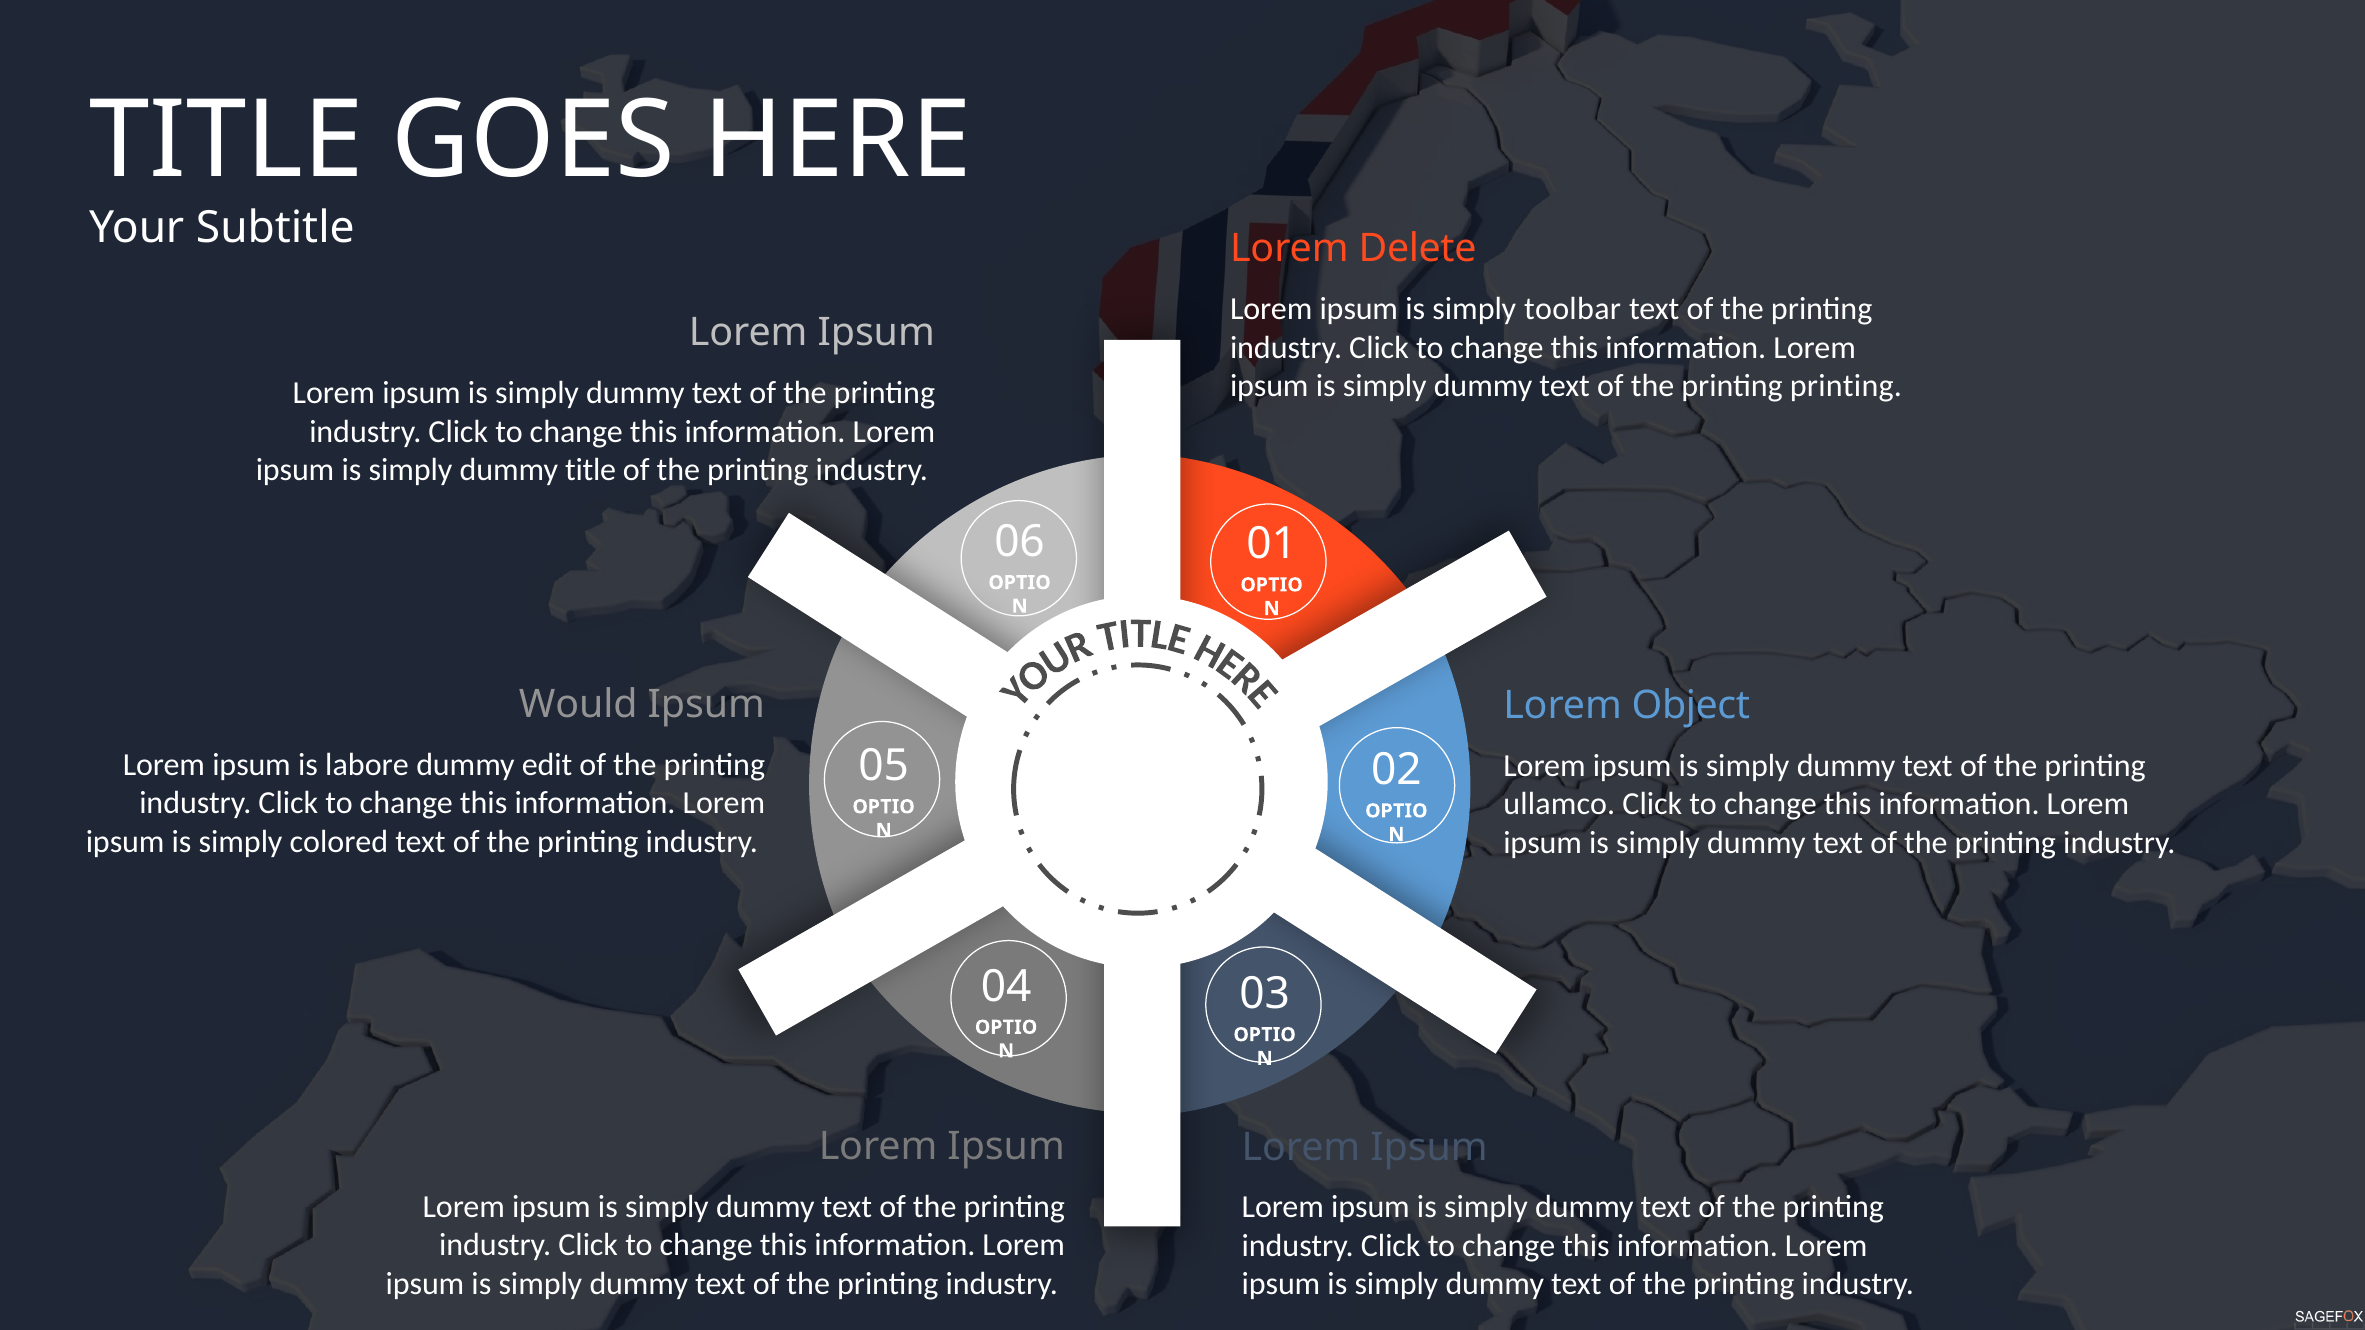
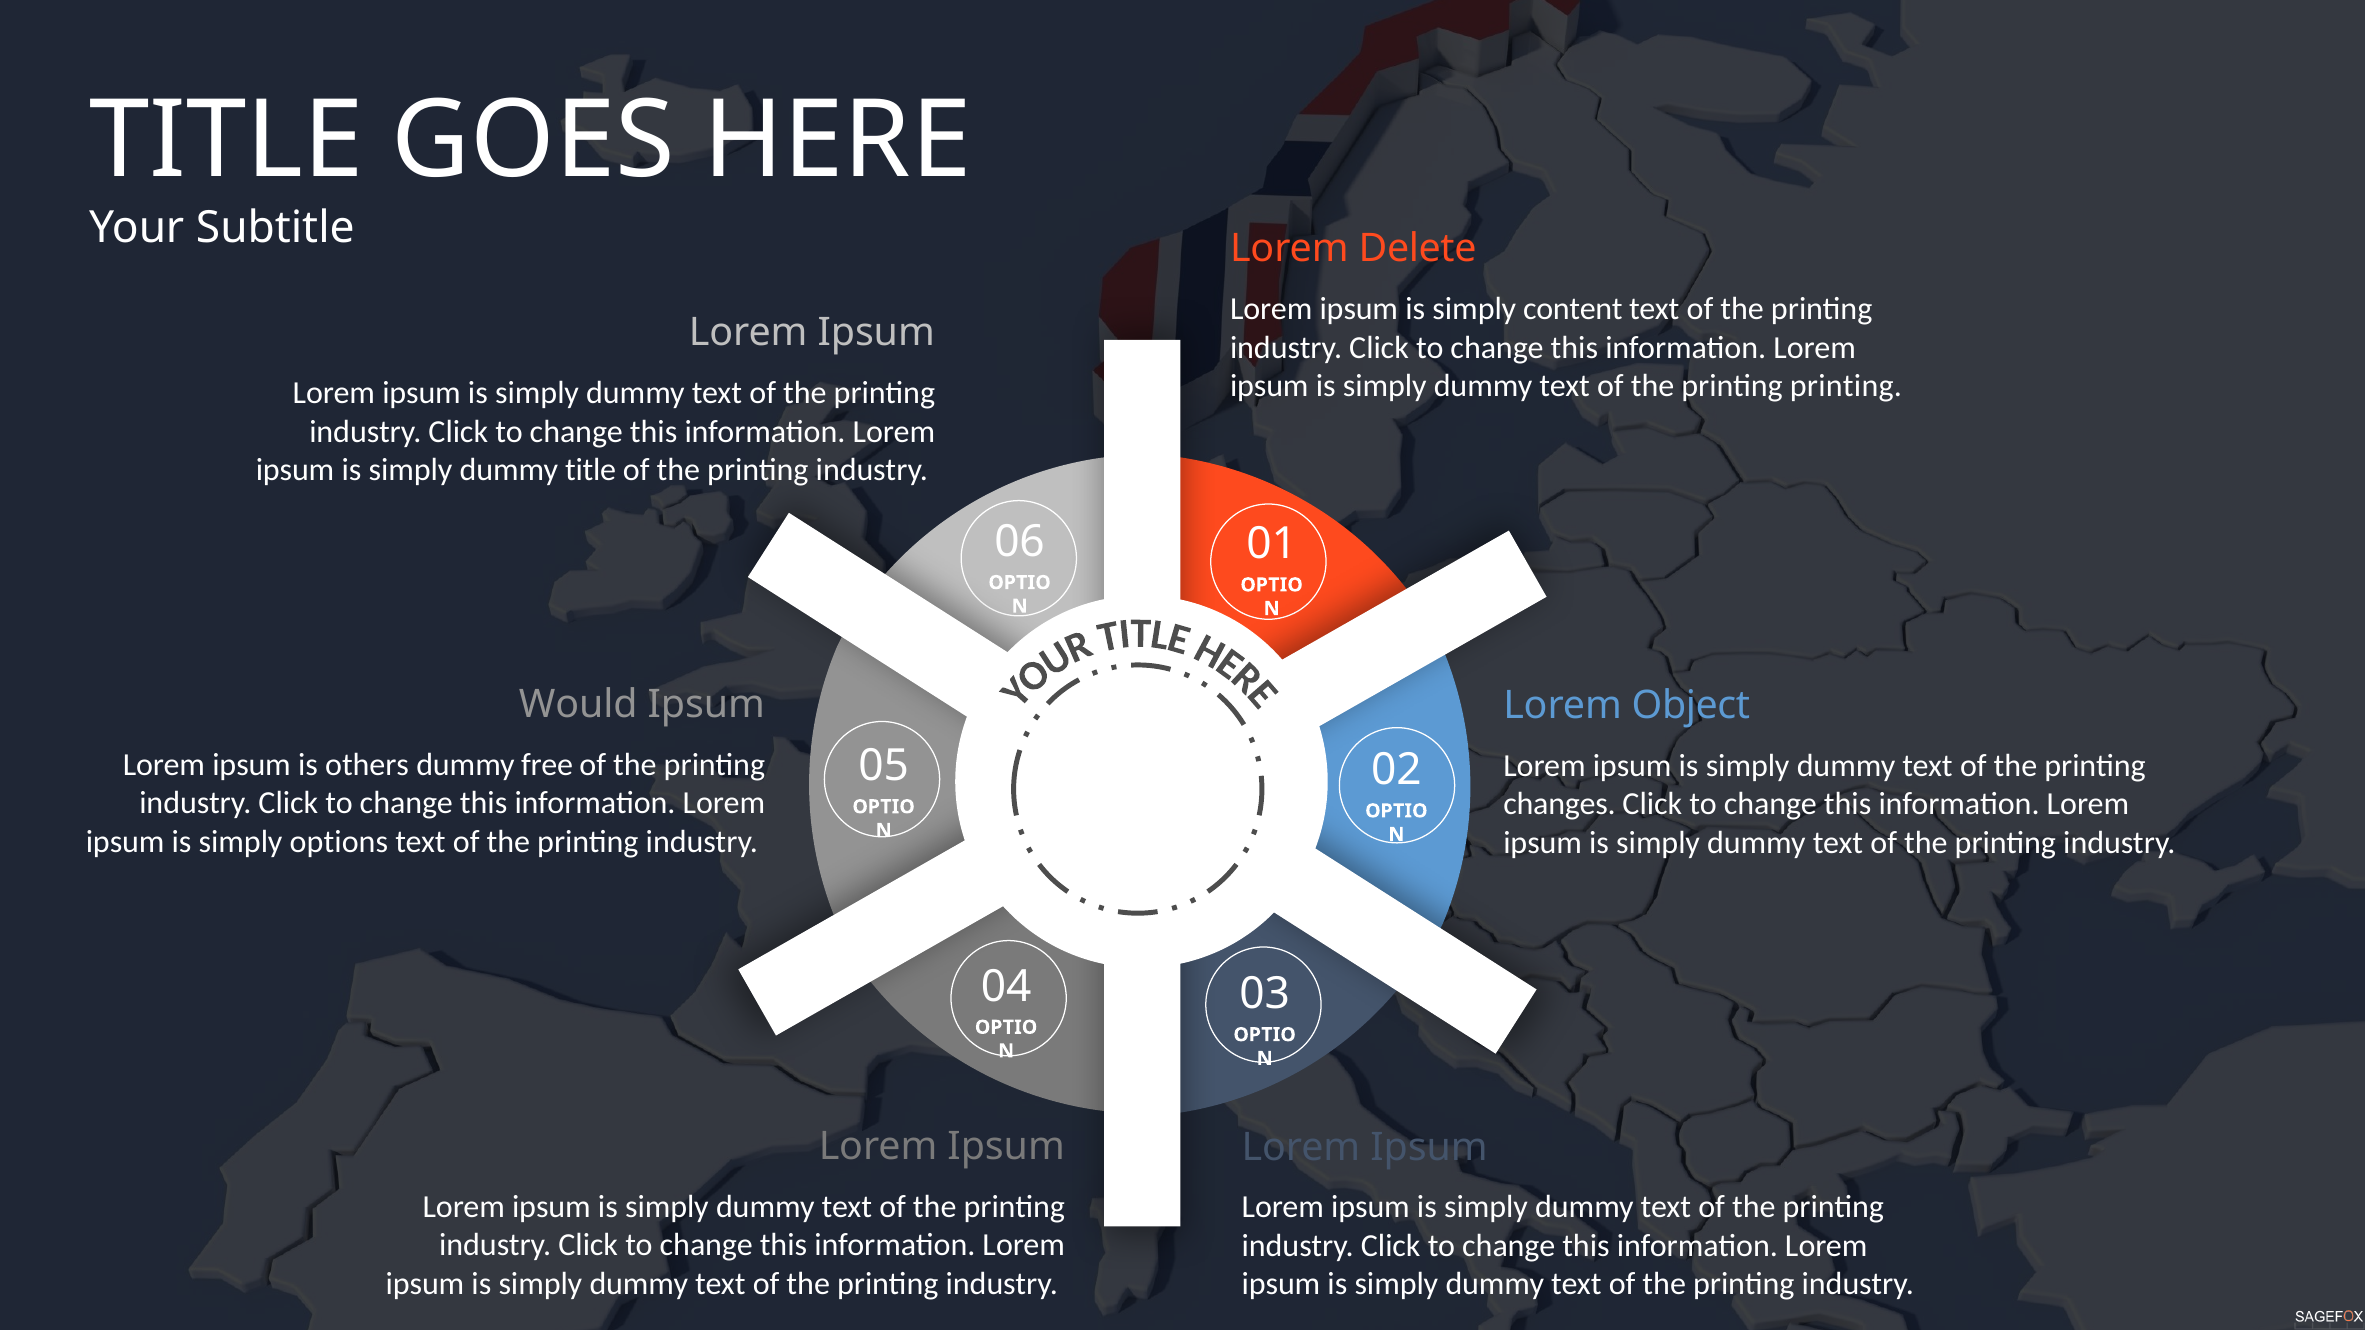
toolbar: toolbar -> content
labore: labore -> others
edit: edit -> free
ullamco: ullamco -> changes
colored: colored -> options
